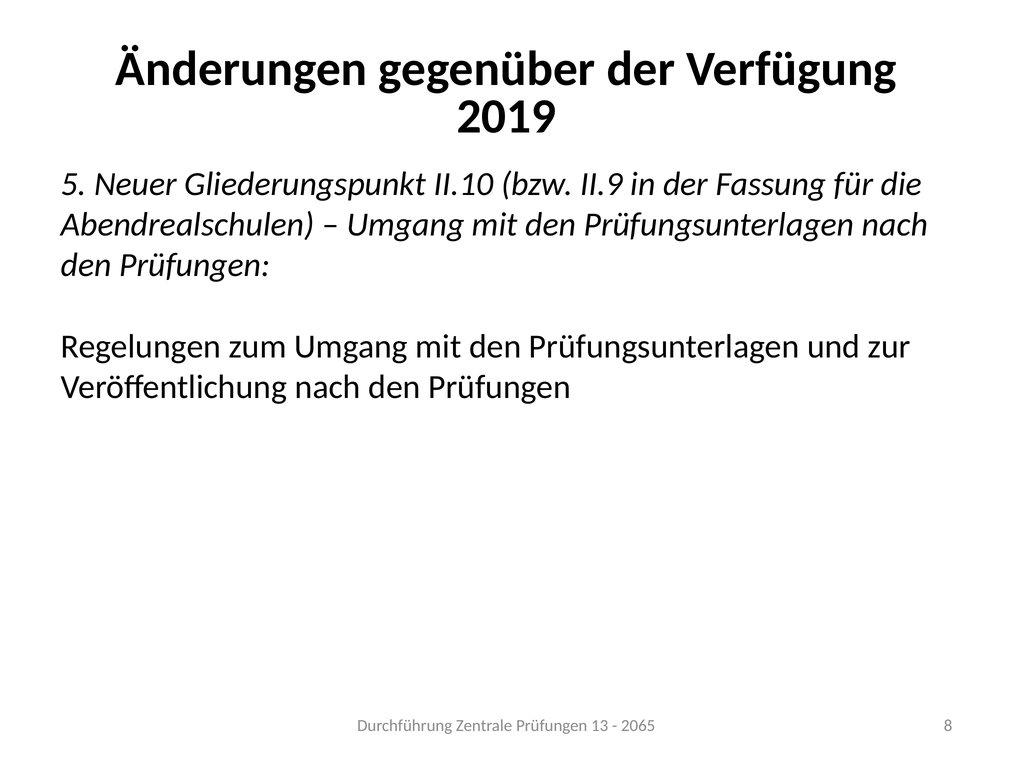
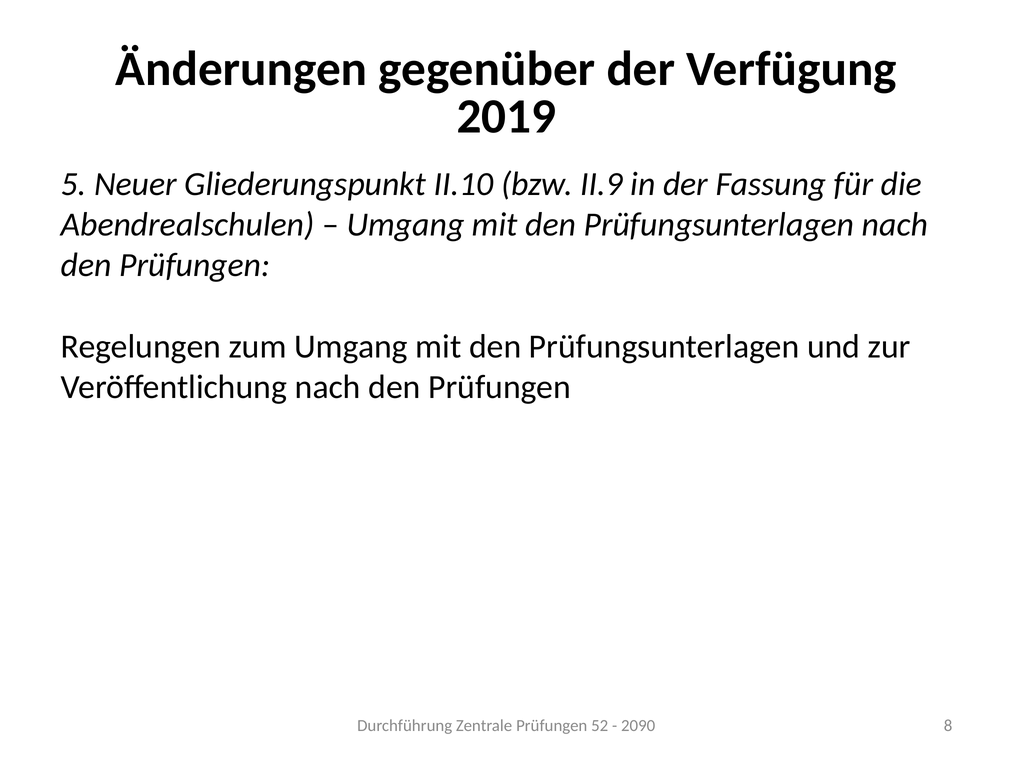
13: 13 -> 52
2065: 2065 -> 2090
